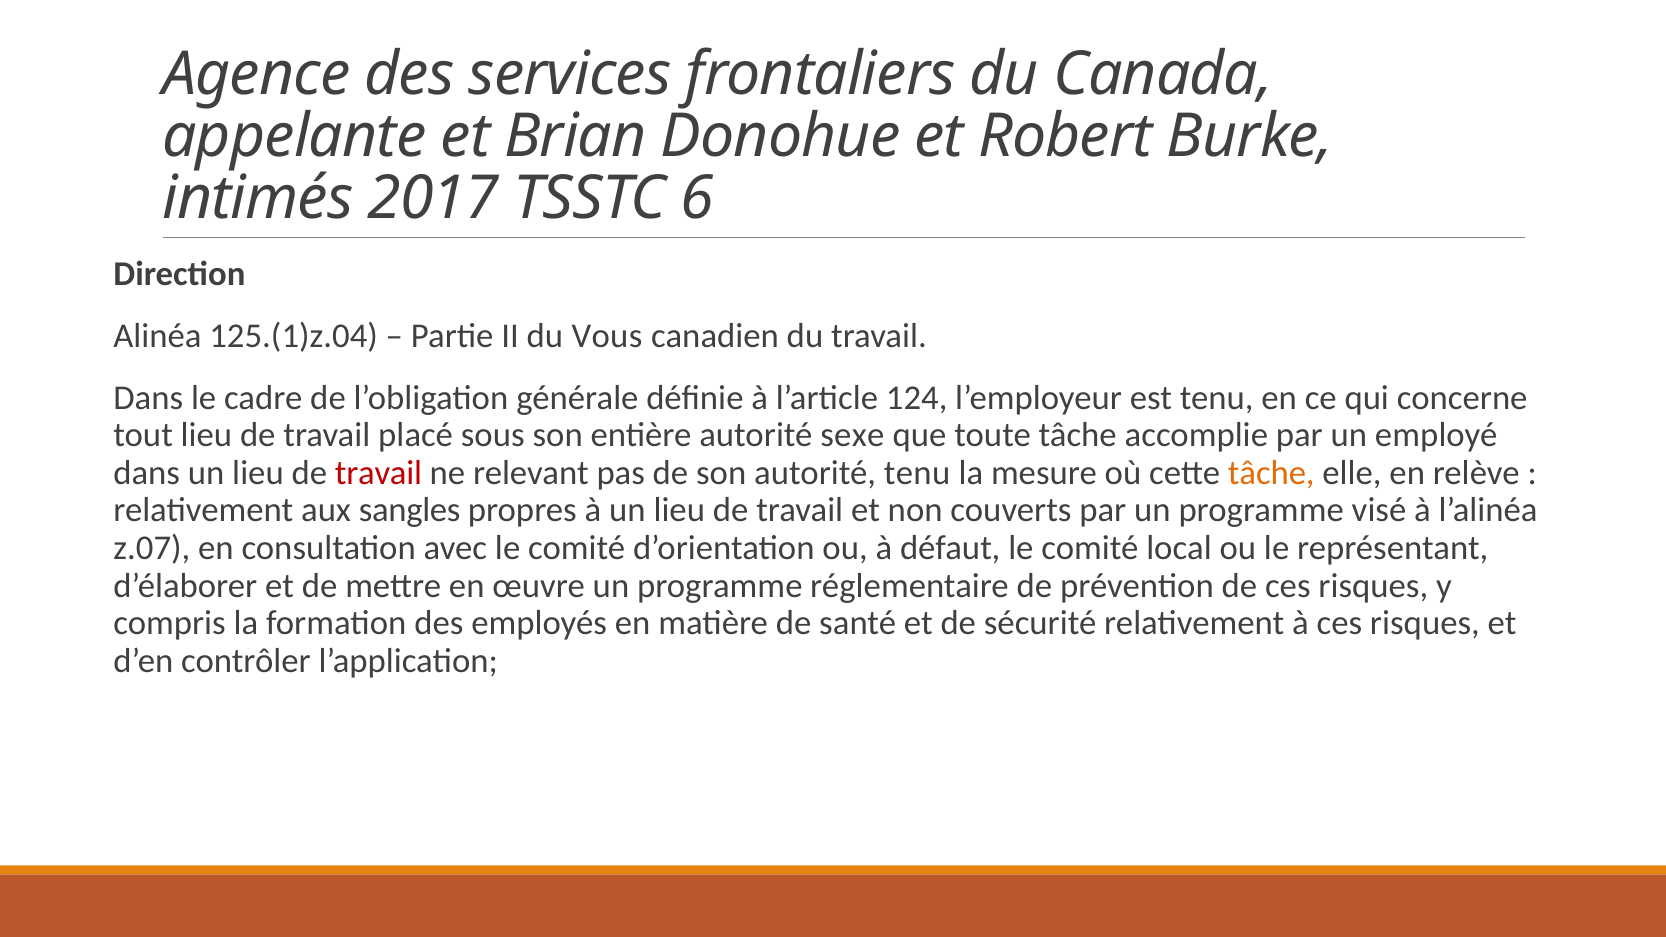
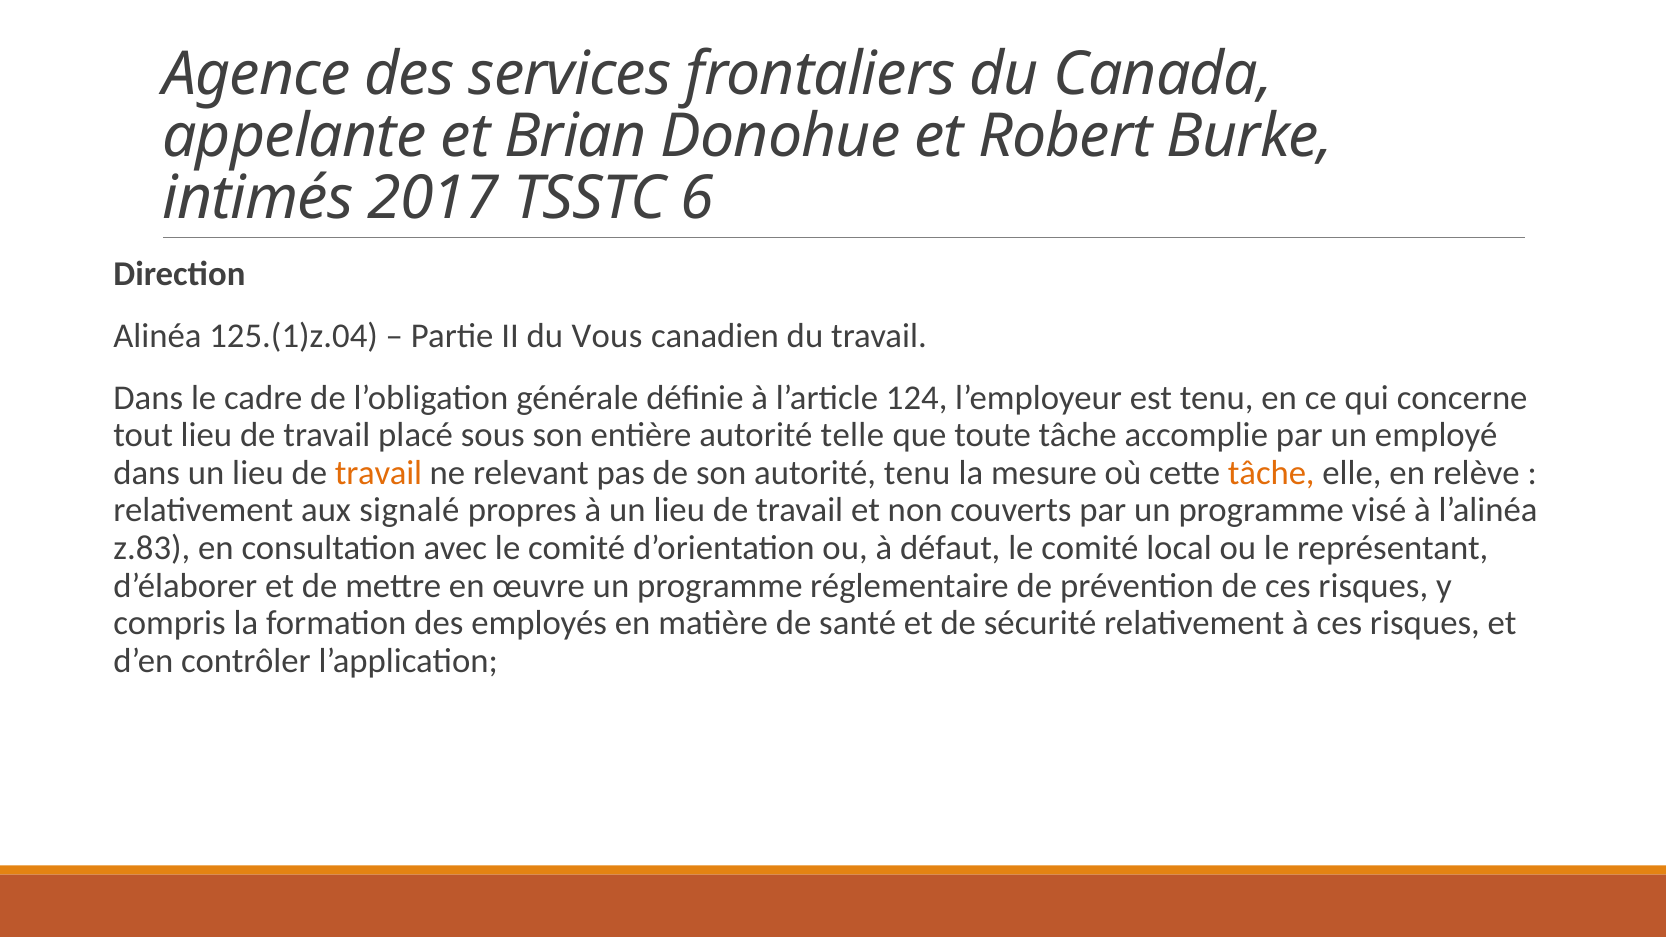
sexe: sexe -> telle
travail at (379, 473) colour: red -> orange
sangles: sangles -> signalé
z.07: z.07 -> z.83
